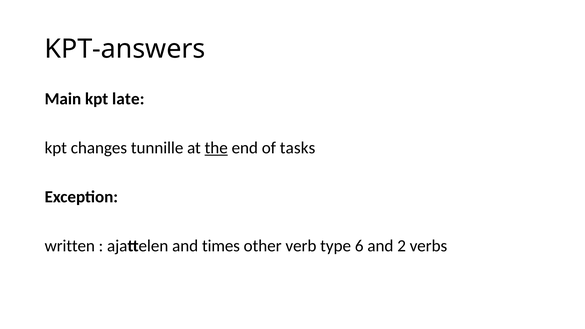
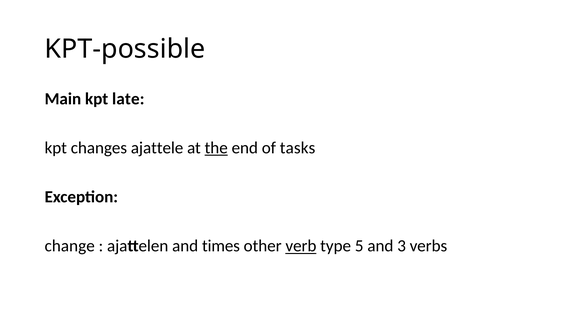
KPT-answers: KPT-answers -> KPT-possible
tunnille: tunnille -> ajattele
written: written -> change
verb underline: none -> present
6: 6 -> 5
2: 2 -> 3
